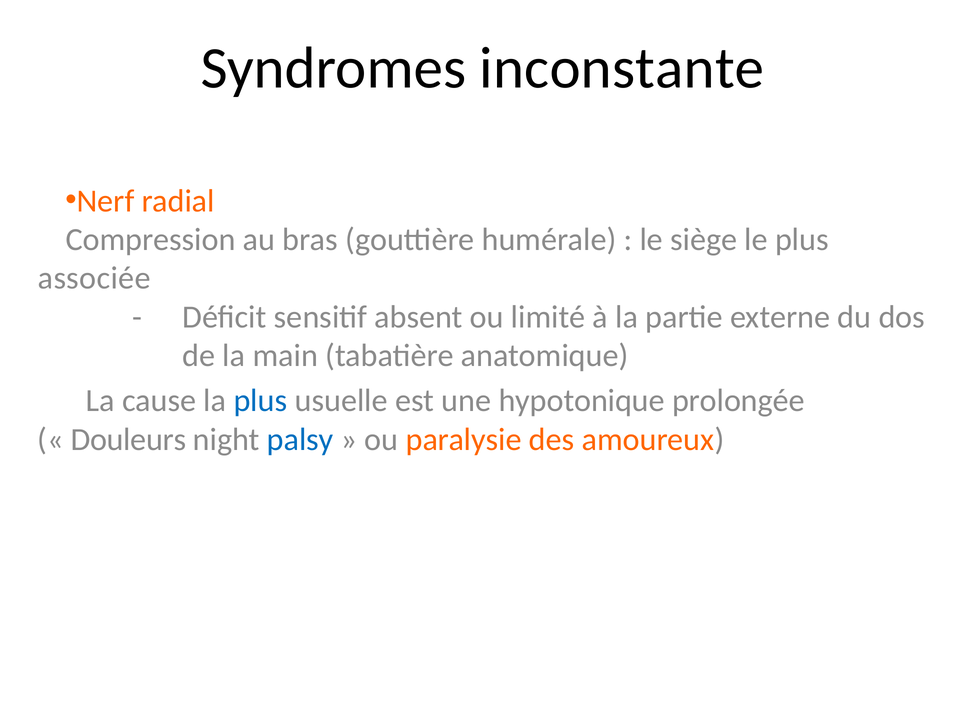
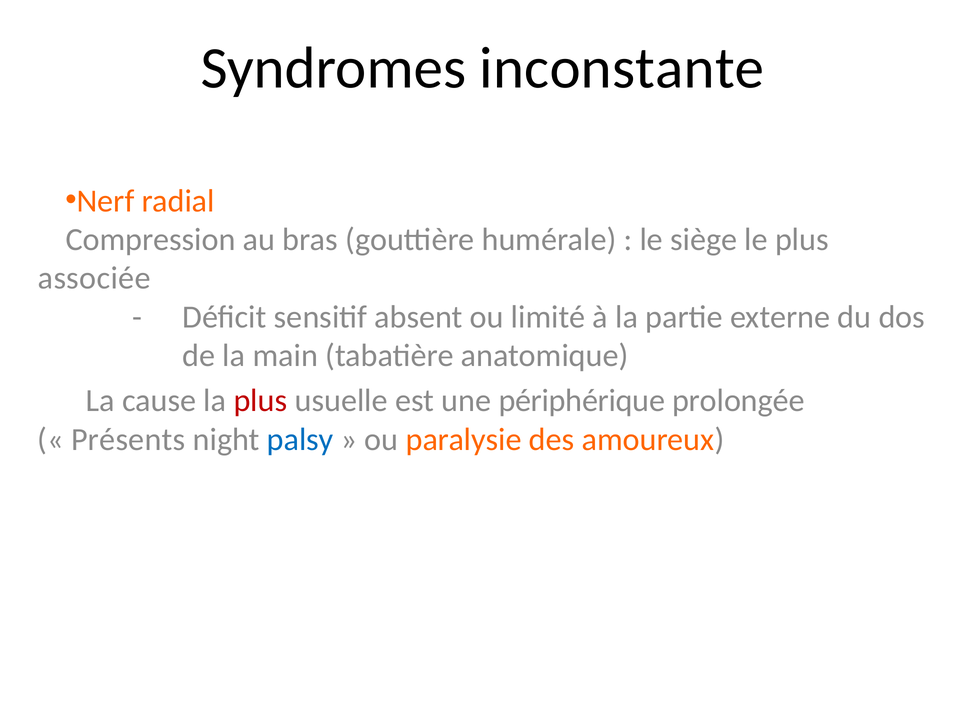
plus at (260, 400) colour: blue -> red
hypotonique: hypotonique -> périphérique
Douleurs: Douleurs -> Présents
